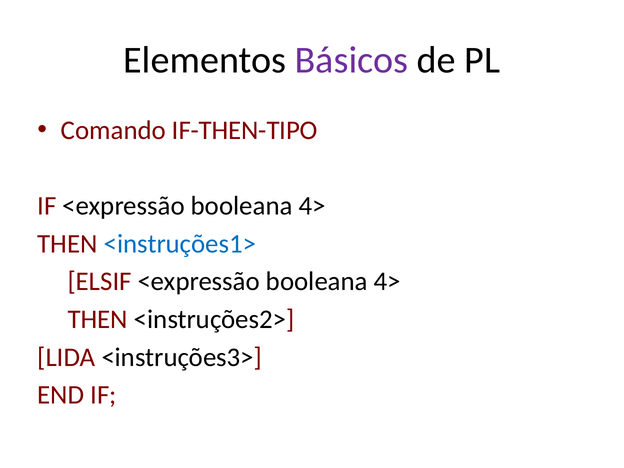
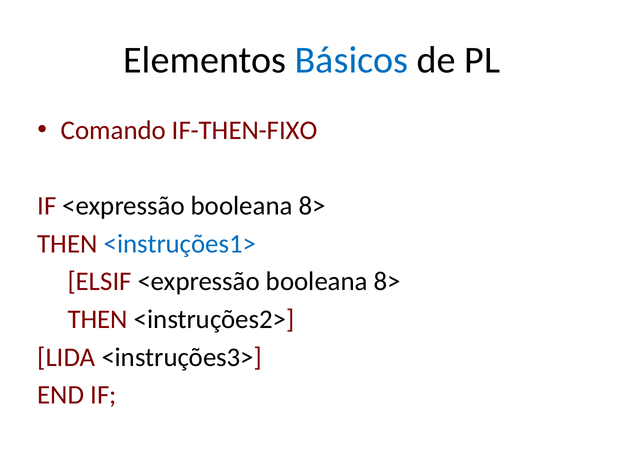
Básicos colour: purple -> blue
IF-THEN-TIPO: IF-THEN-TIPO -> IF-THEN-FIXO
IF <expressão booleana 4>: 4> -> 8>
ELSIF <expressão booleana 4>: 4> -> 8>
